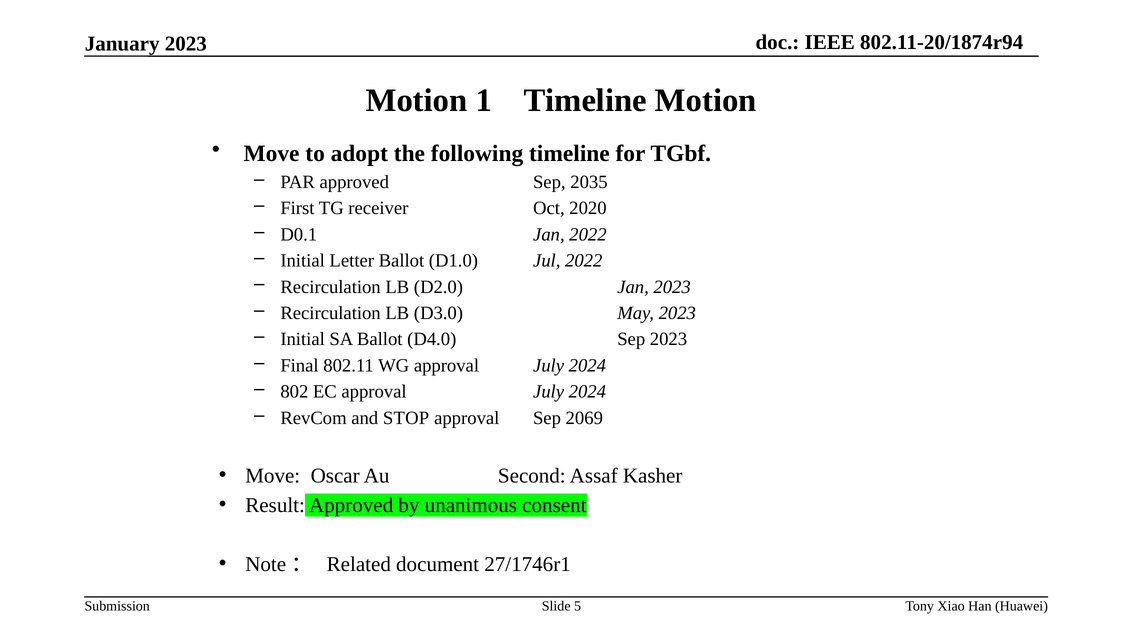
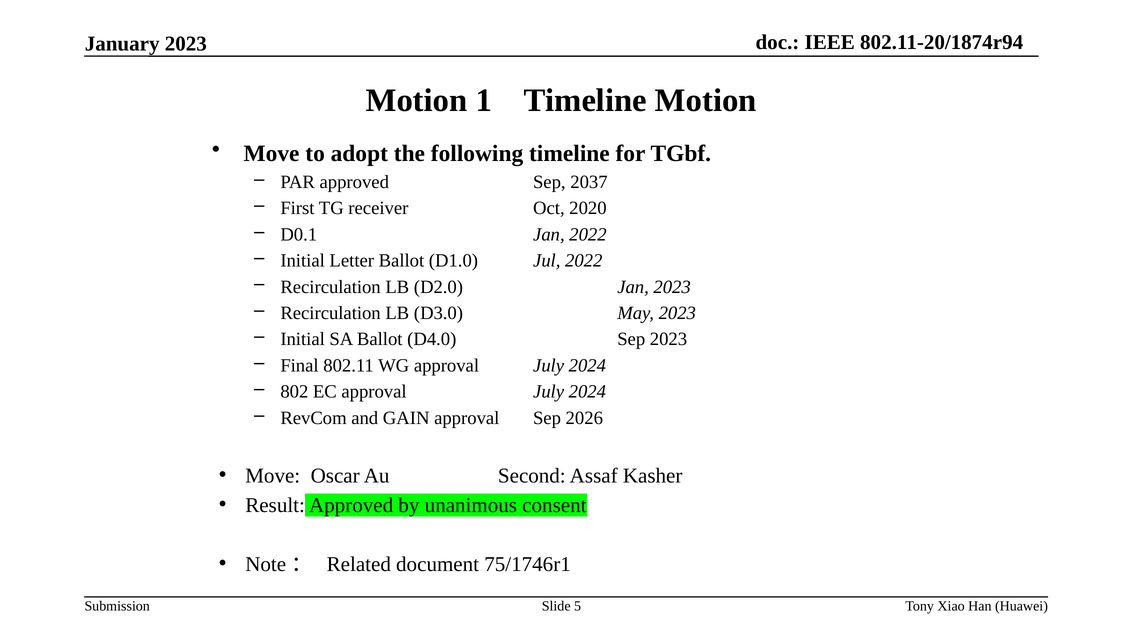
2035: 2035 -> 2037
STOP: STOP -> GAIN
2069: 2069 -> 2026
27/1746r1: 27/1746r1 -> 75/1746r1
